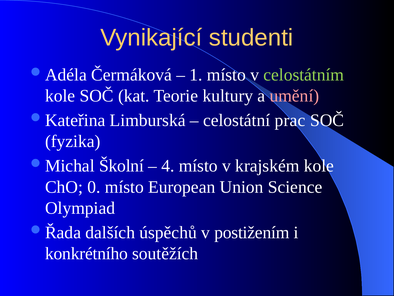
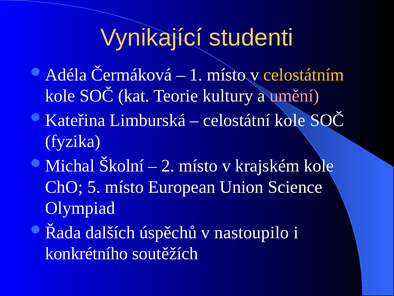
celostátním colour: light green -> yellow
celostátní prac: prac -> kole
4: 4 -> 2
0: 0 -> 5
postižením: postižením -> nastoupilo
